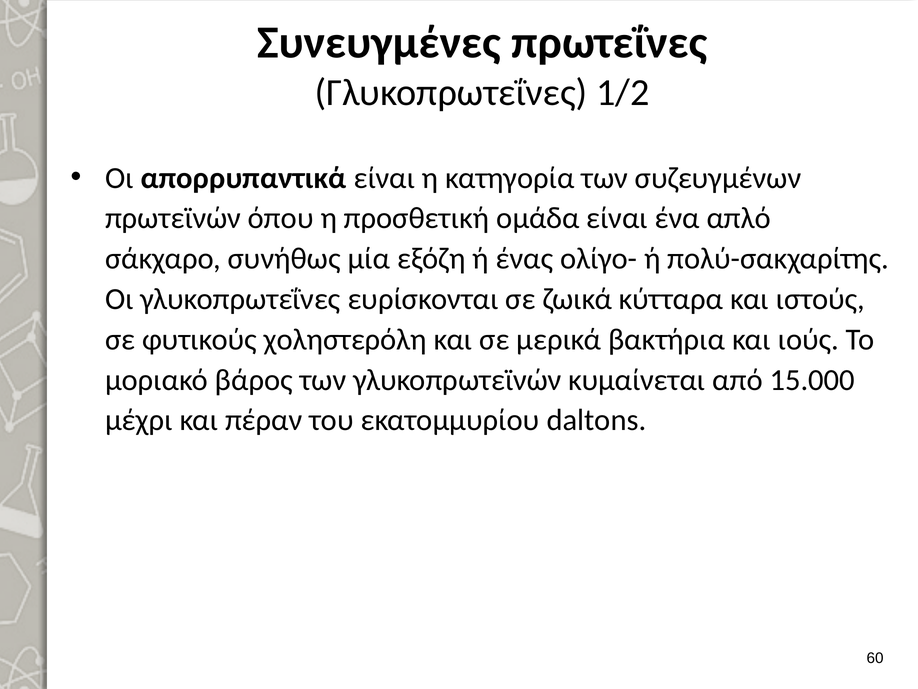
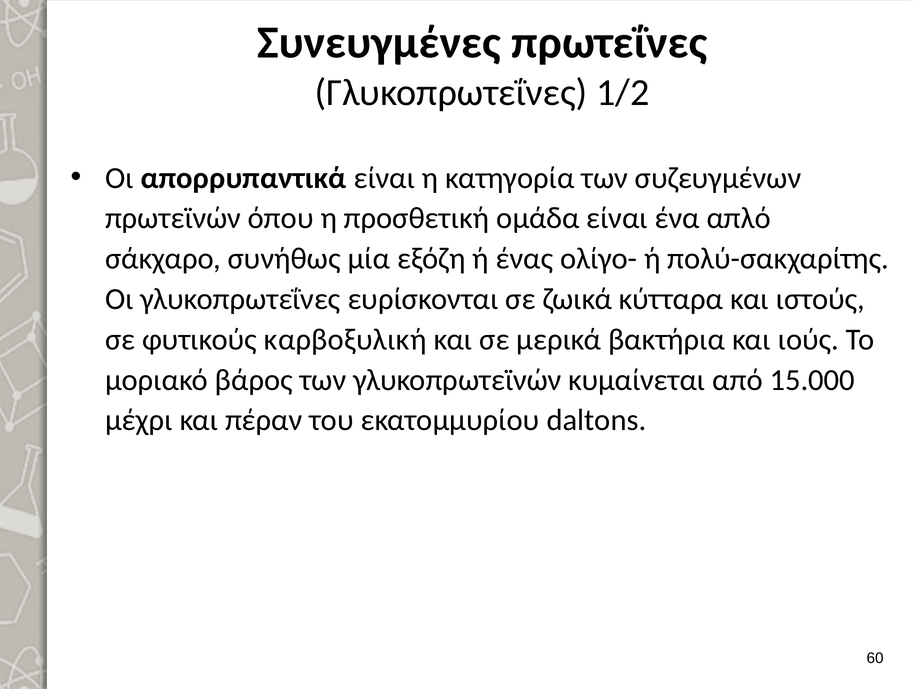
χοληστερόλη: χοληστερόλη -> καρβοξυλική
